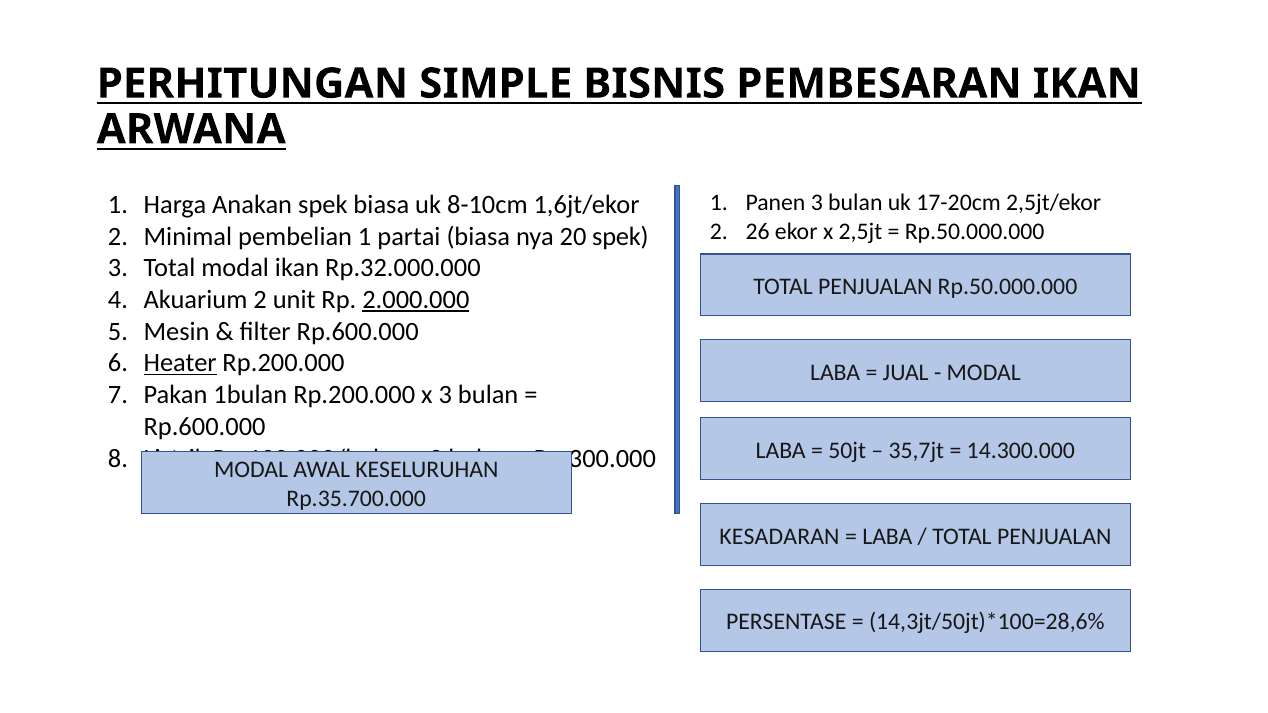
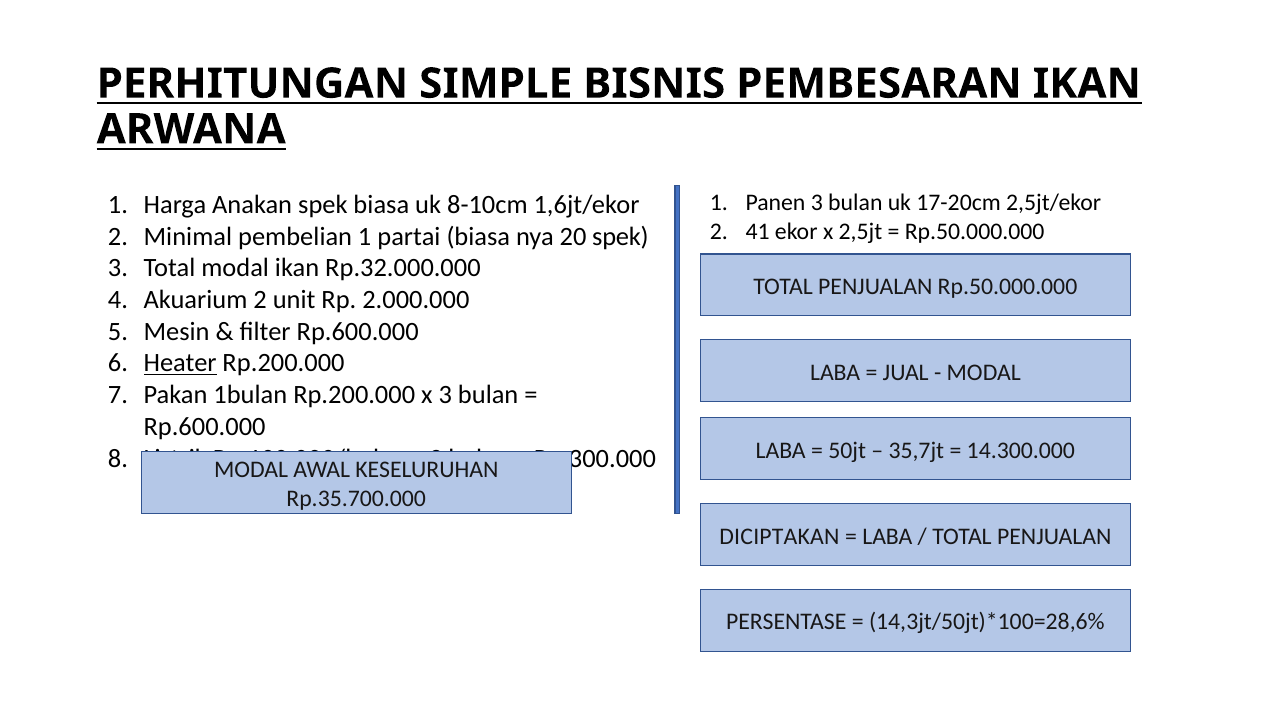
26: 26 -> 41
2.000.000 underline: present -> none
KESADARAN: KESADARAN -> DICIPTAKAN
